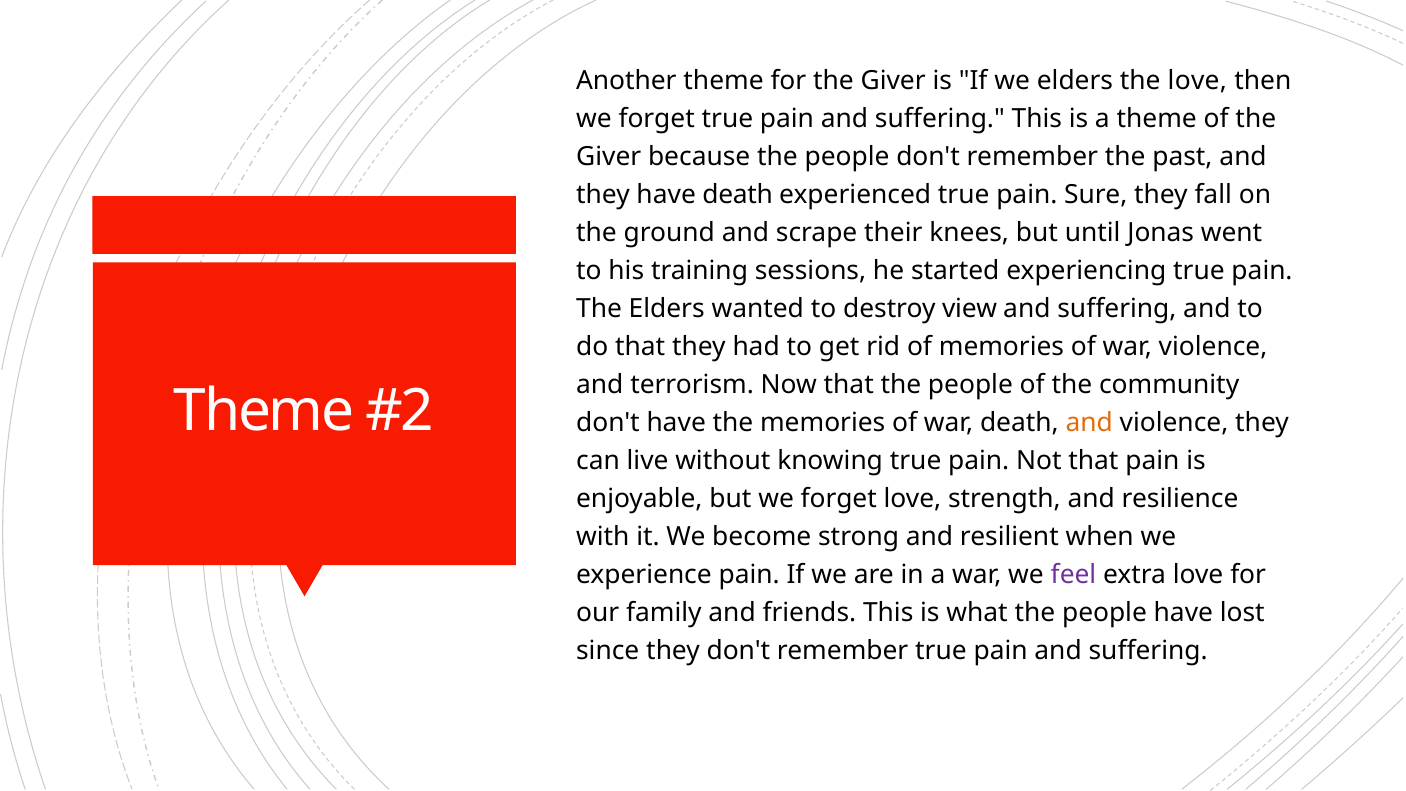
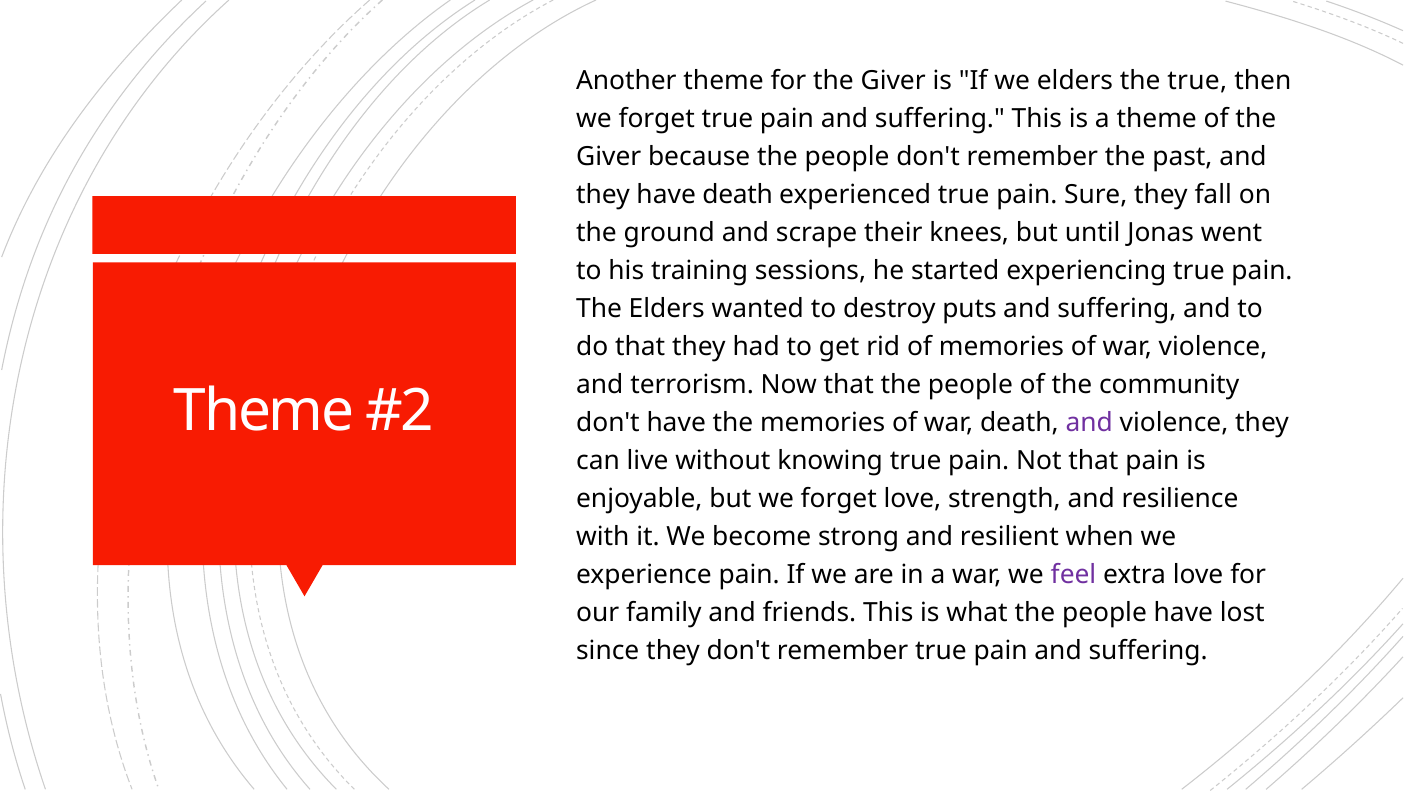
the love: love -> true
view: view -> puts
and at (1089, 423) colour: orange -> purple
